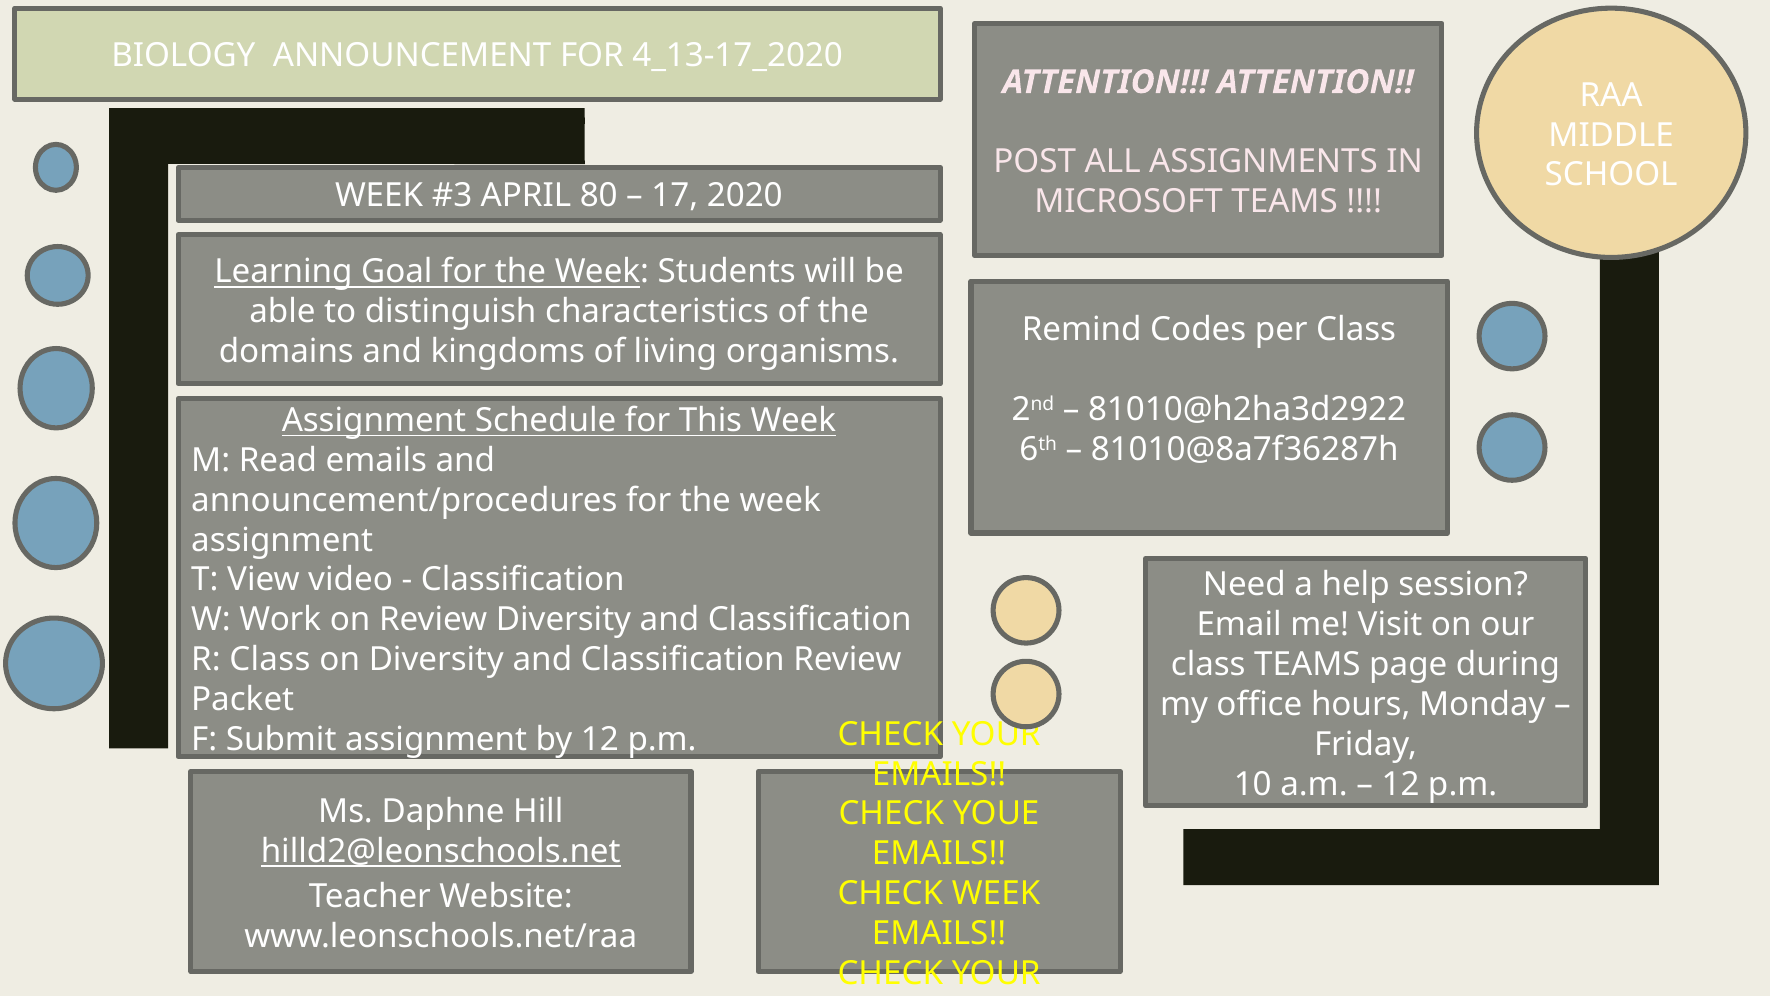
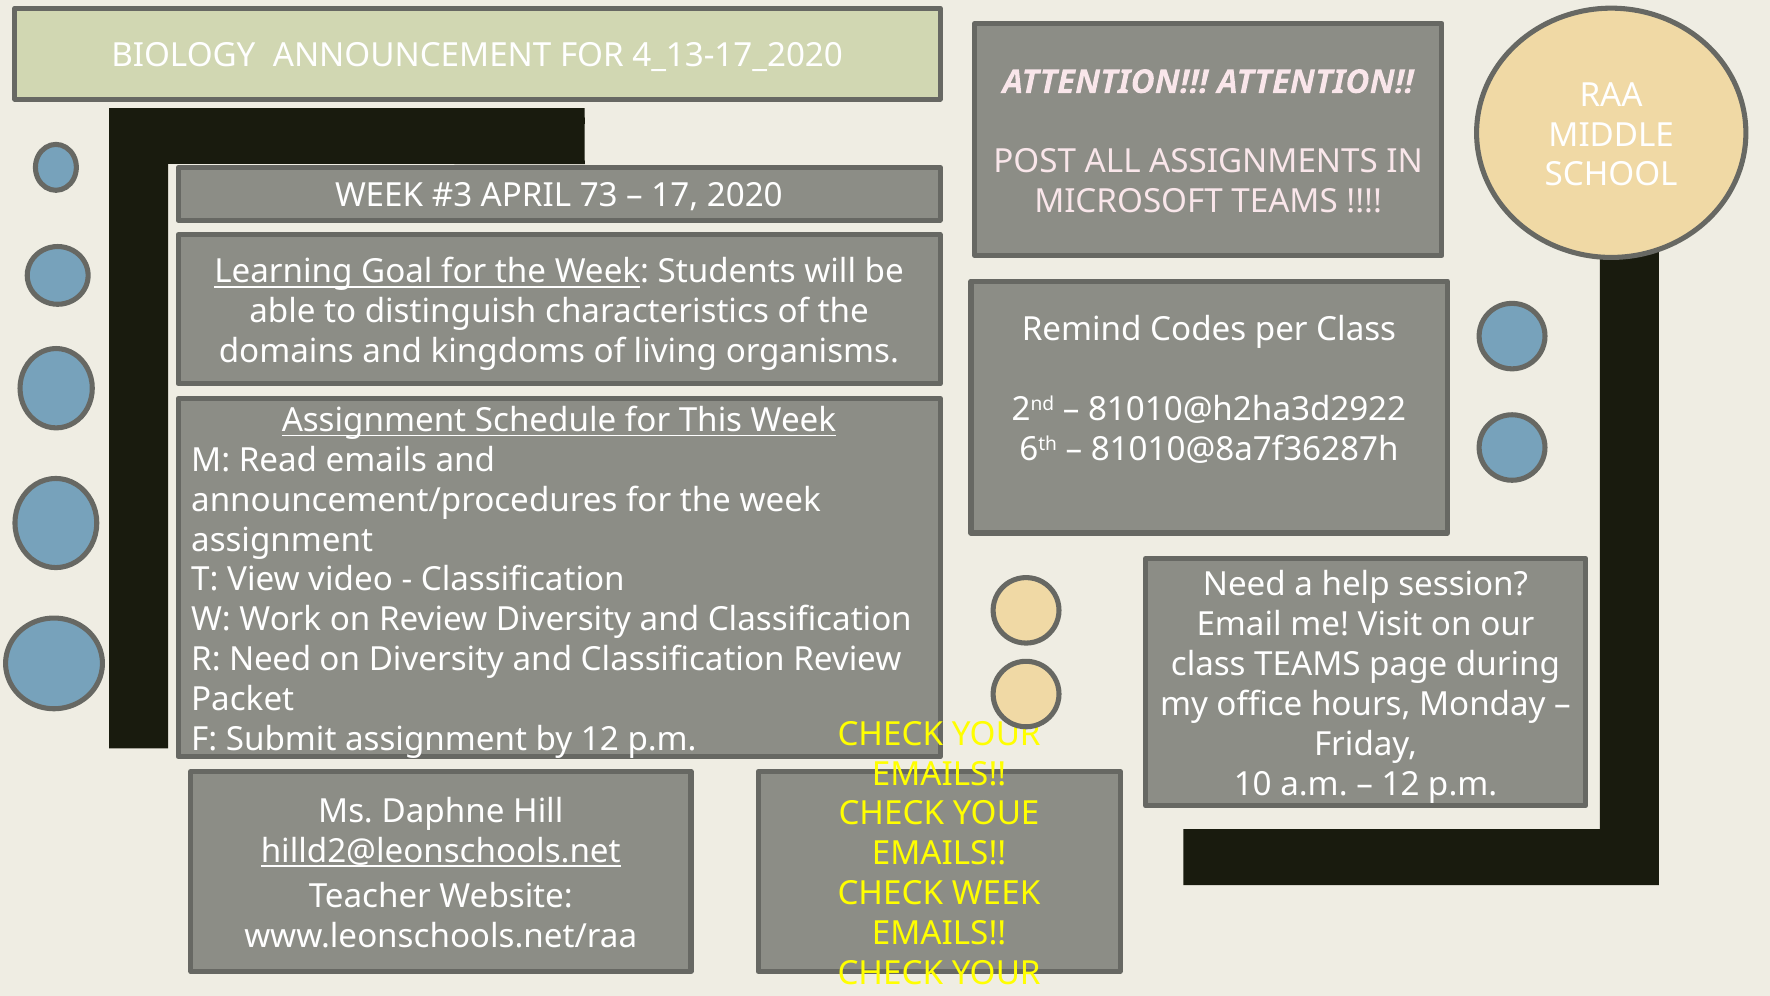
80: 80 -> 73
R Class: Class -> Need
